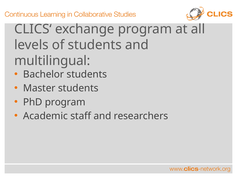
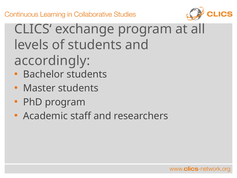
multilingual: multilingual -> accordingly
